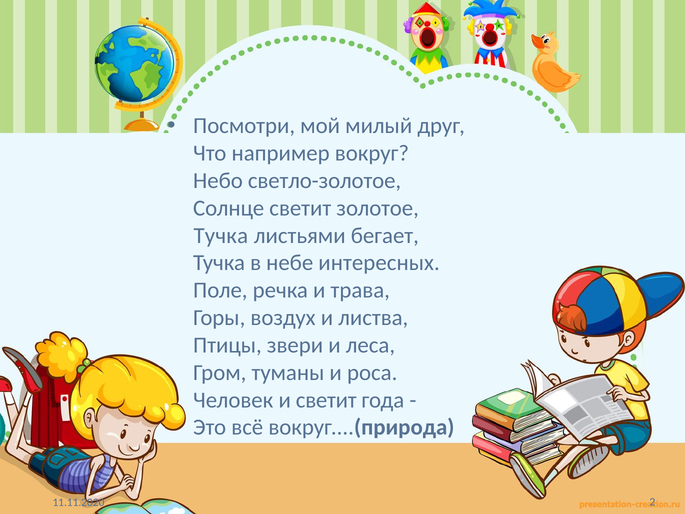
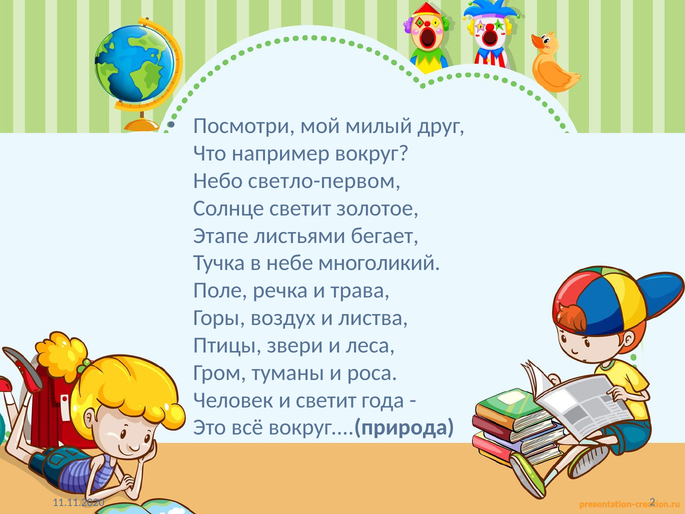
светло-золотое: светло-золотое -> светло-первом
Тучка at (221, 235): Тучка -> Этапе
интересных: интересных -> многоликий
